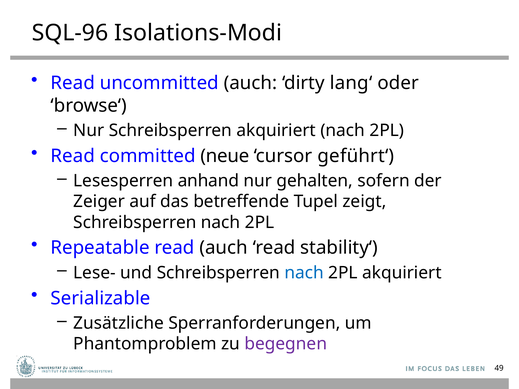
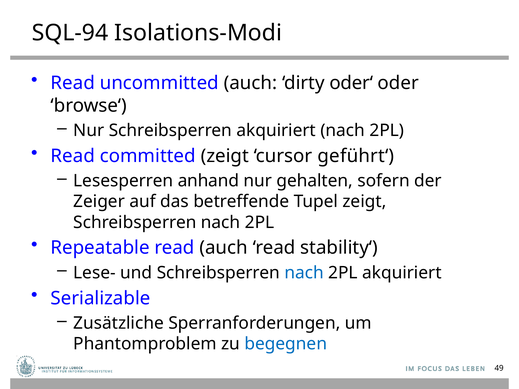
SQL-96: SQL-96 -> SQL-94
lang‘: lang‘ -> oder‘
committed neue: neue -> zeigt
begegnen colour: purple -> blue
